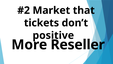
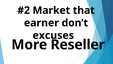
tickets: tickets -> earner
positive: positive -> excuses
